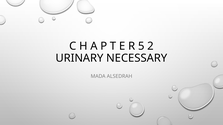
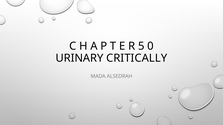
2: 2 -> 0
NECESSARY: NECESSARY -> CRITICALLY
